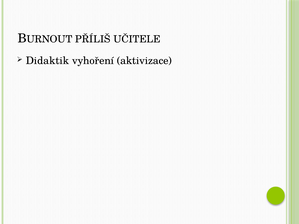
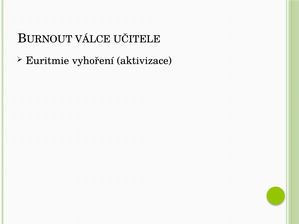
PŘÍLIŠ: PŘÍLIŠ -> VÁLCE
Didaktik: Didaktik -> Euritmie
